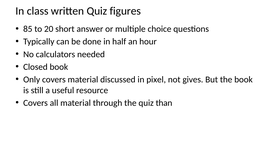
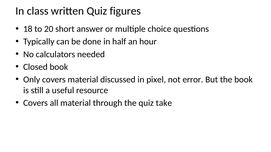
85: 85 -> 18
gives: gives -> error
than: than -> take
